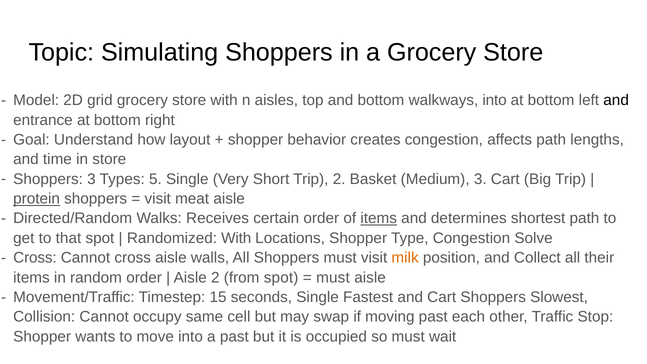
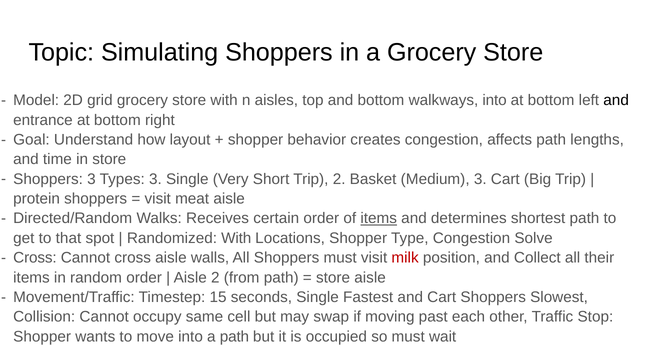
Types 5: 5 -> 3
protein underline: present -> none
milk colour: orange -> red
from spot: spot -> path
must at (333, 277): must -> store
a past: past -> path
